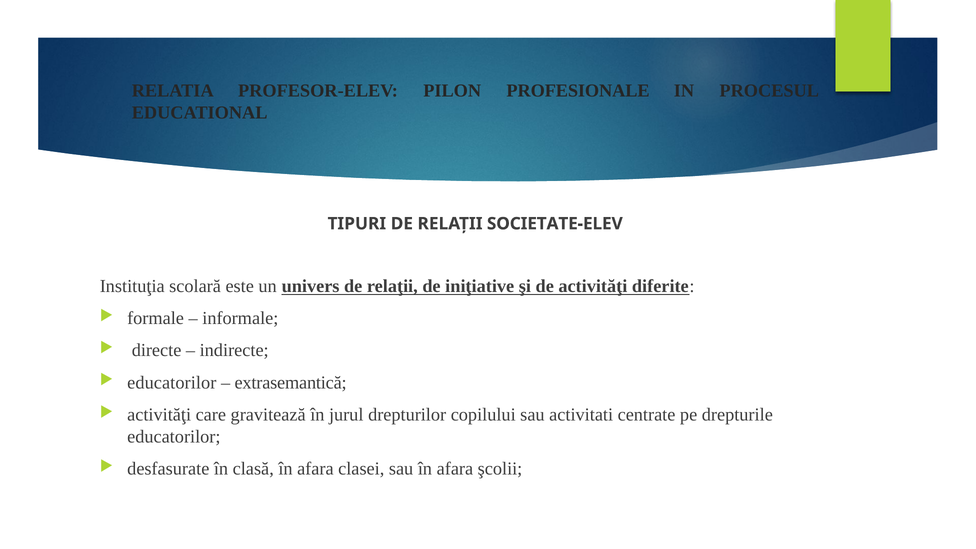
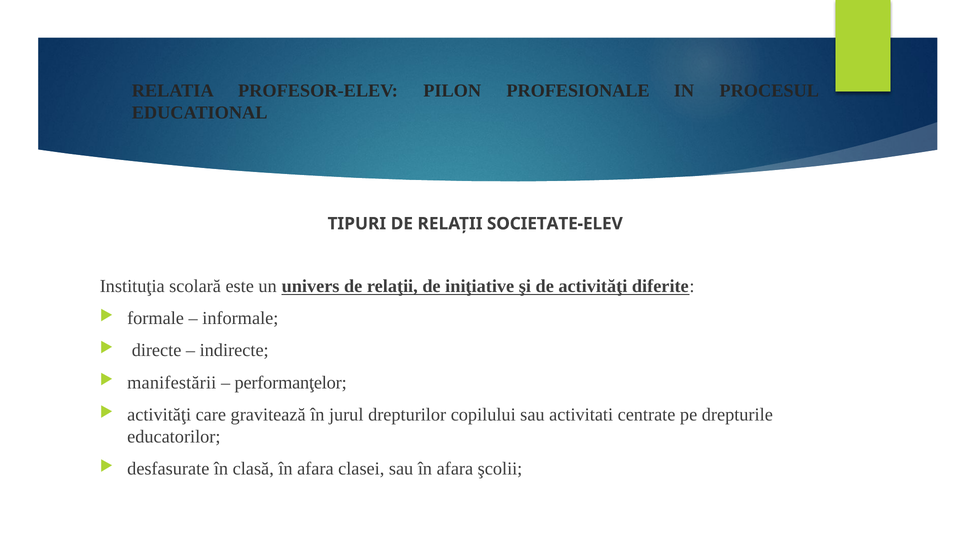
educatorilor at (172, 383): educatorilor -> manifestării
extrasemantică: extrasemantică -> performanţelor
